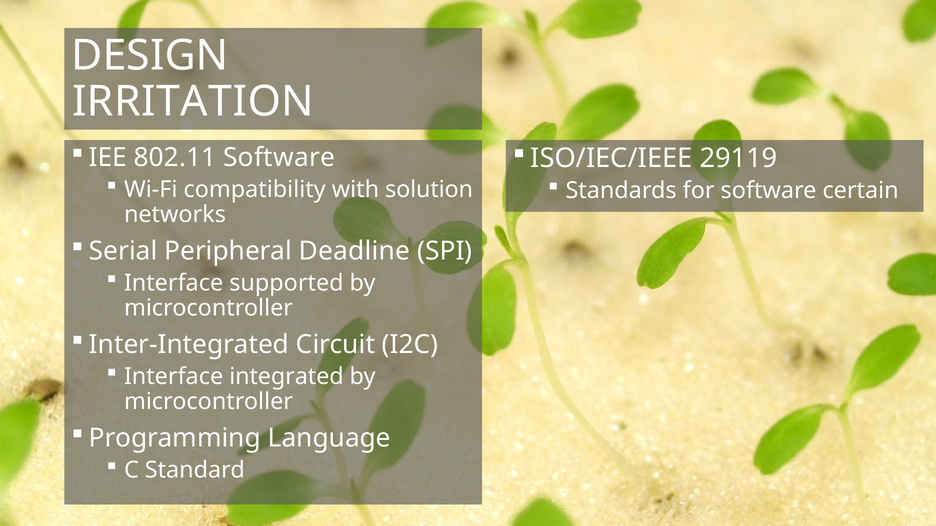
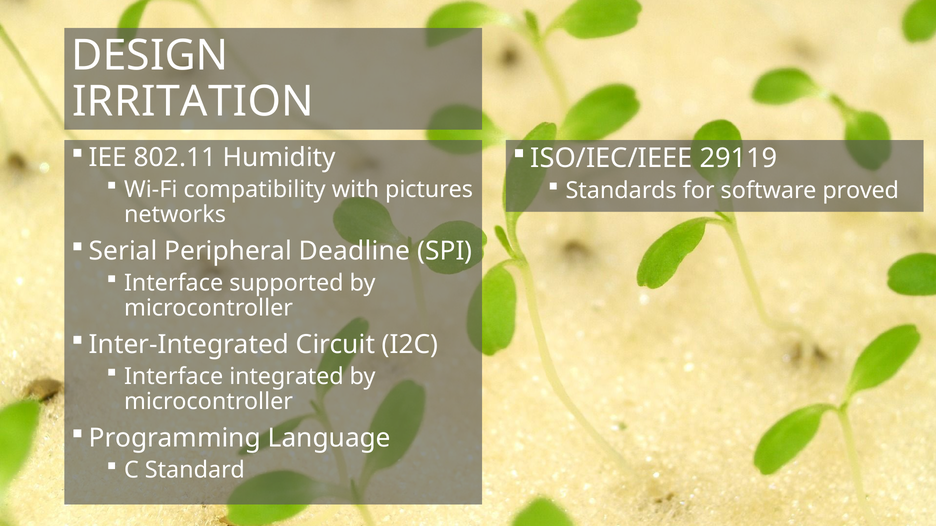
802.11 Software: Software -> Humidity
solution: solution -> pictures
certain: certain -> proved
